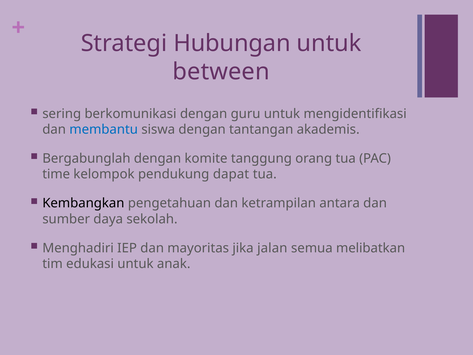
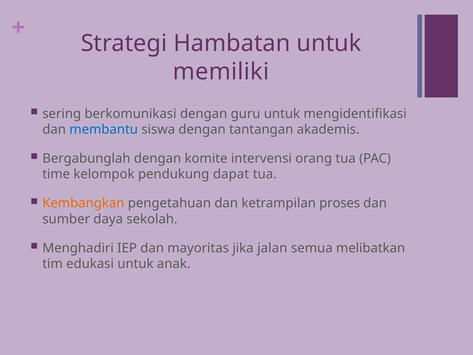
Hubungan: Hubungan -> Hambatan
between: between -> memiliki
tanggung: tanggung -> intervensi
Kembangkan colour: black -> orange
antara: antara -> proses
